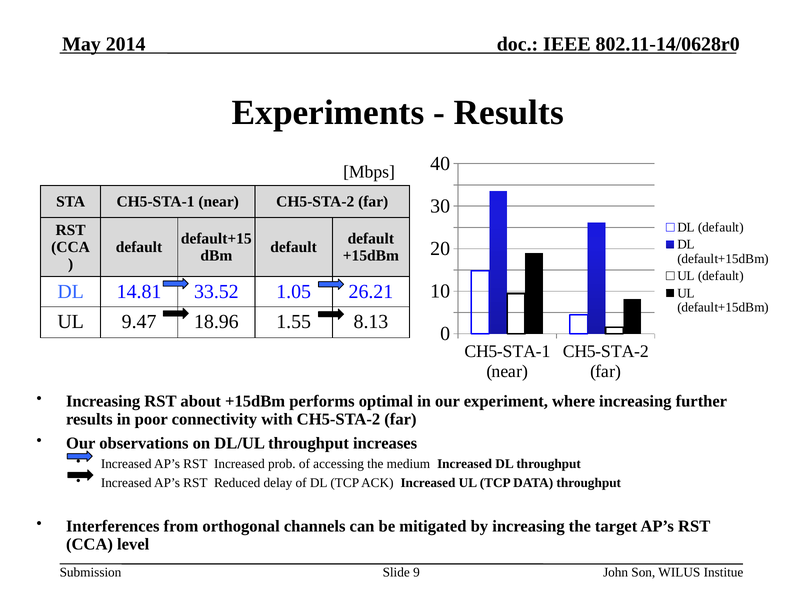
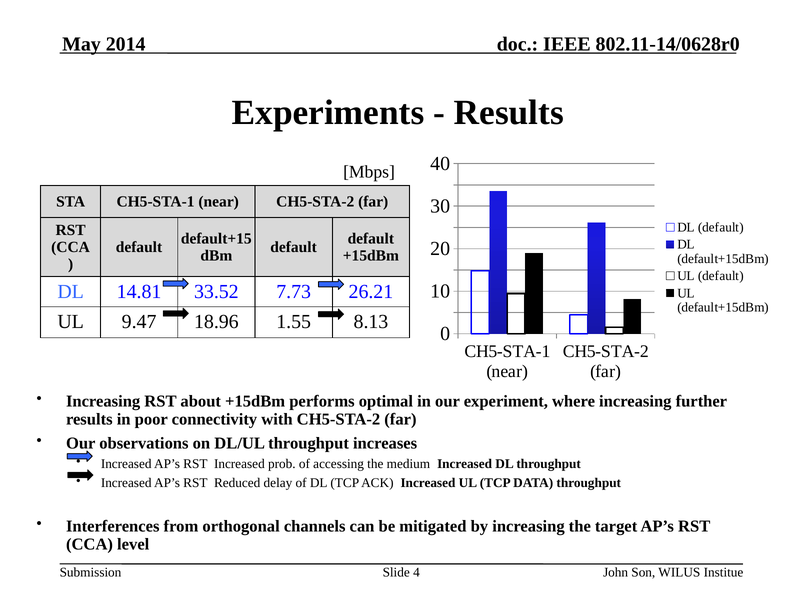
1.05: 1.05 -> 7.73
9: 9 -> 4
